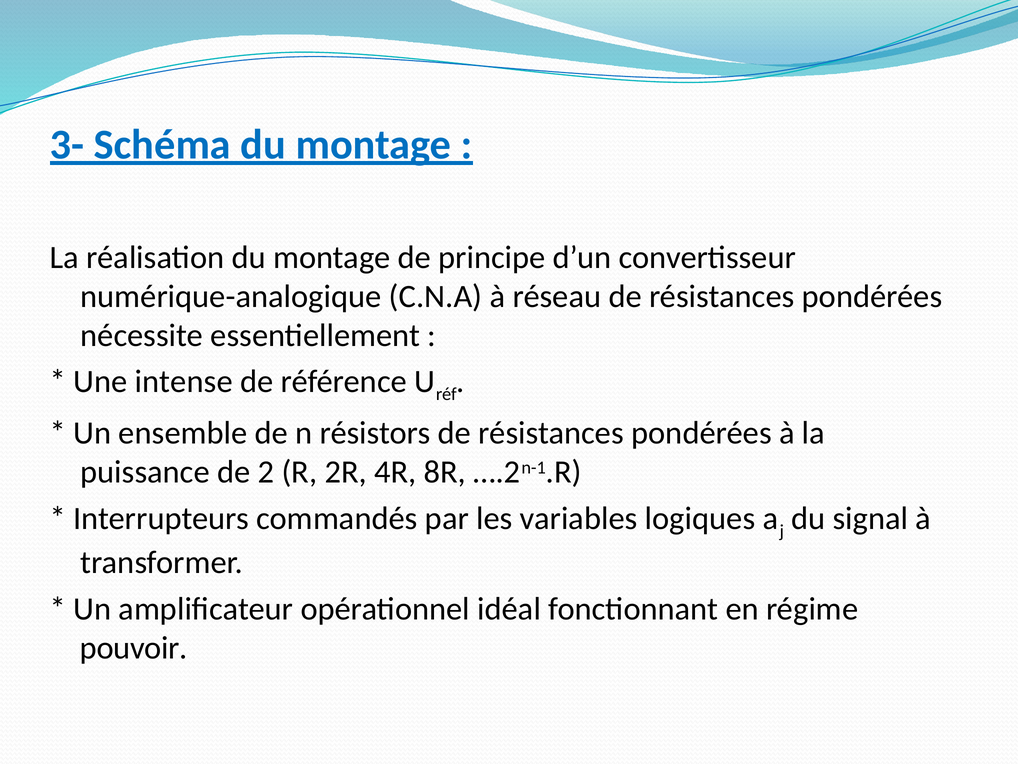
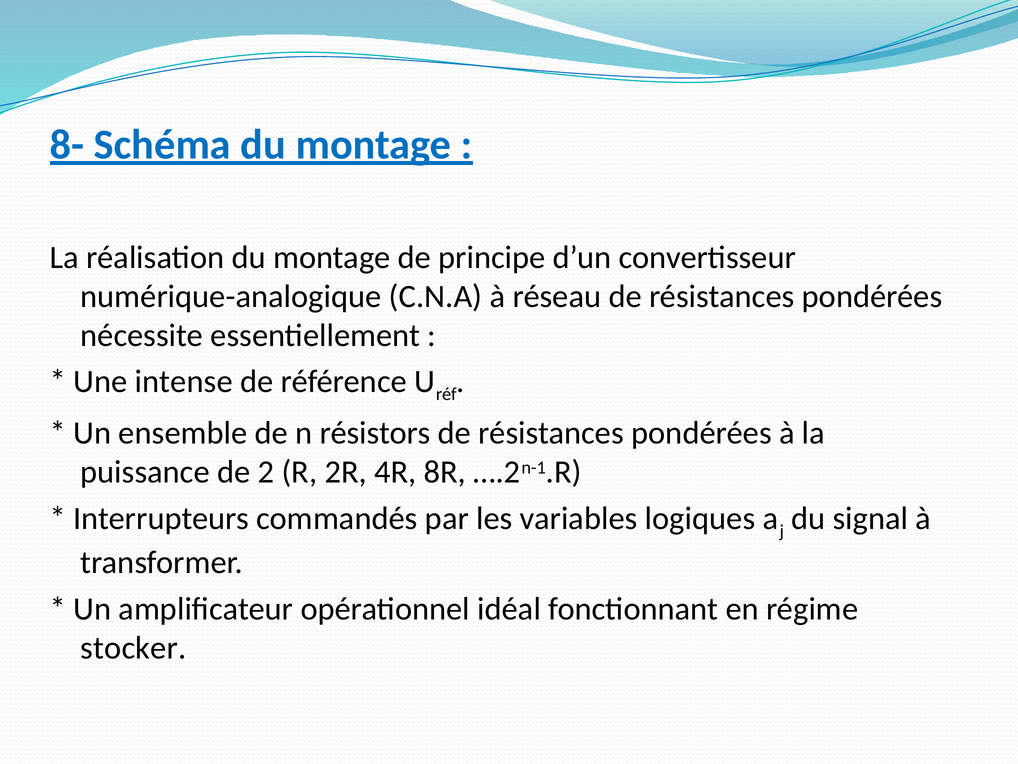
3-: 3- -> 8-
pouvoir: pouvoir -> stocker
